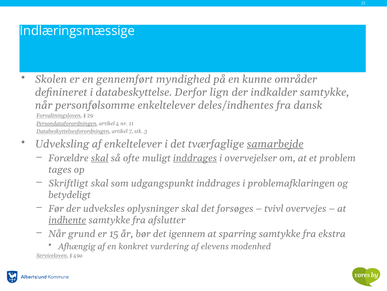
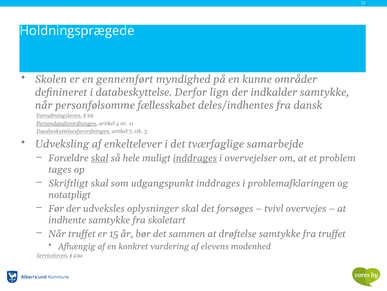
Indlæringsmæssige: Indlæringsmæssige -> Holdningsprægede
personfølsomme enkeltelever: enkeltelever -> fællesskabet
samarbejde underline: present -> none
ofte: ofte -> hele
betydeligt: betydeligt -> notatpligt
indhente underline: present -> none
afslutter: afslutter -> skoletart
Når grund: grund -> truffet
igennem: igennem -> sammen
sparring: sparring -> drøftelse
fra ekstra: ekstra -> truffet
